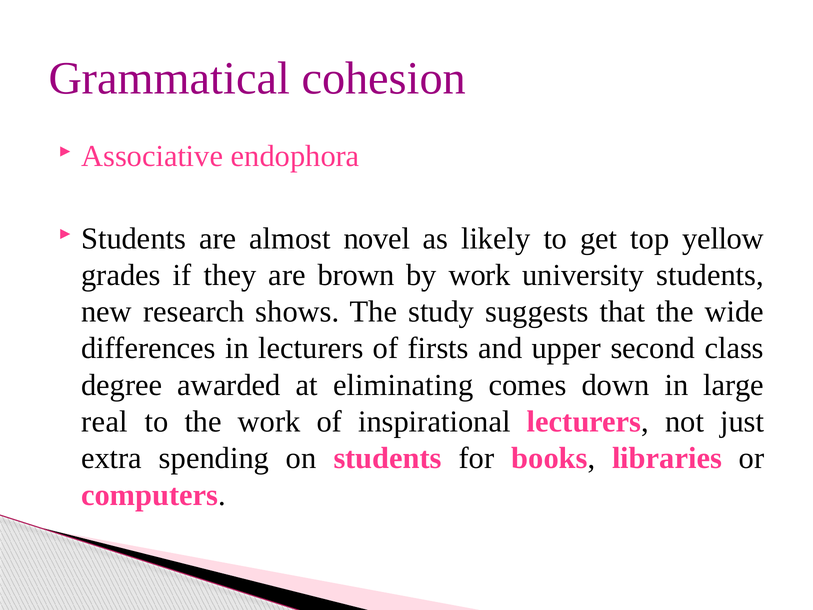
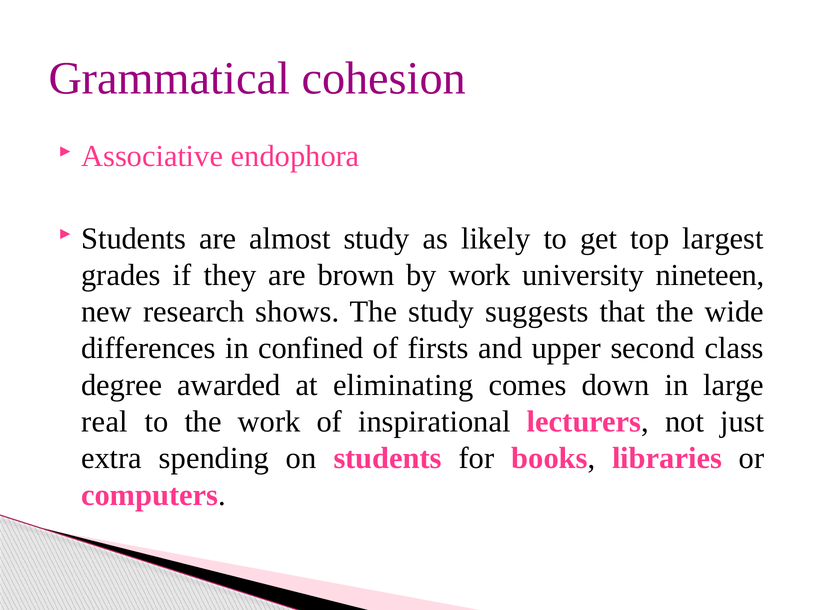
almost novel: novel -> study
yellow: yellow -> largest
university students: students -> nineteen
in lecturers: lecturers -> confined
